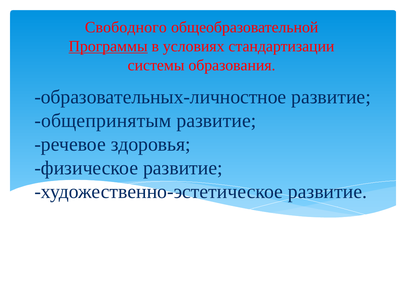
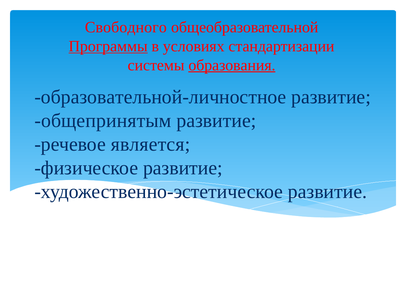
образования underline: none -> present
образовательных-личностное: образовательных-личностное -> образовательной-личностное
здоровья: здоровья -> является
